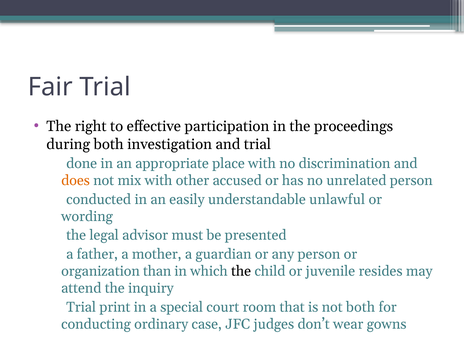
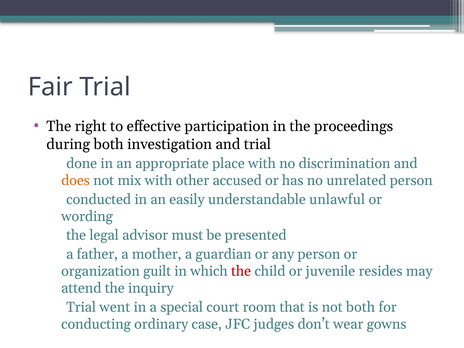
than: than -> guilt
the at (241, 271) colour: black -> red
print: print -> went
